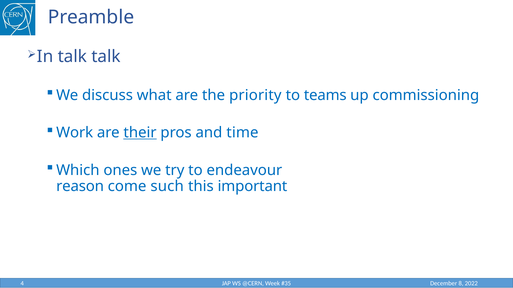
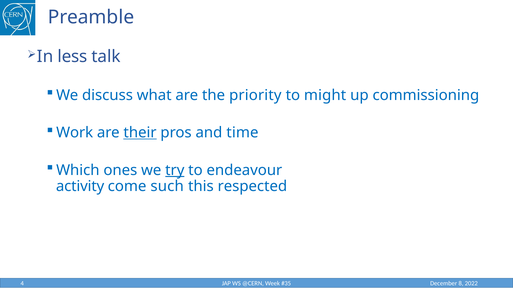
In talk: talk -> less
teams: teams -> might
try underline: none -> present
reason: reason -> activity
important: important -> respected
